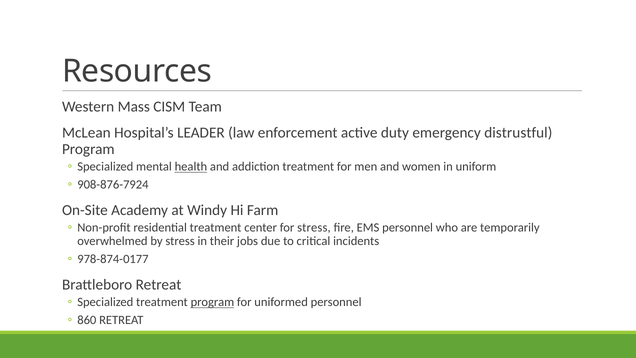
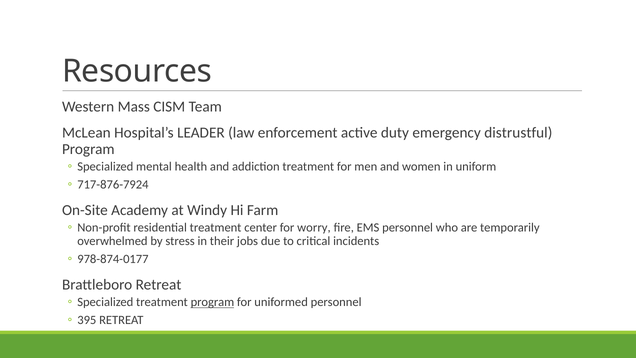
health underline: present -> none
908-876-7924: 908-876-7924 -> 717-876-7924
for stress: stress -> worry
860: 860 -> 395
